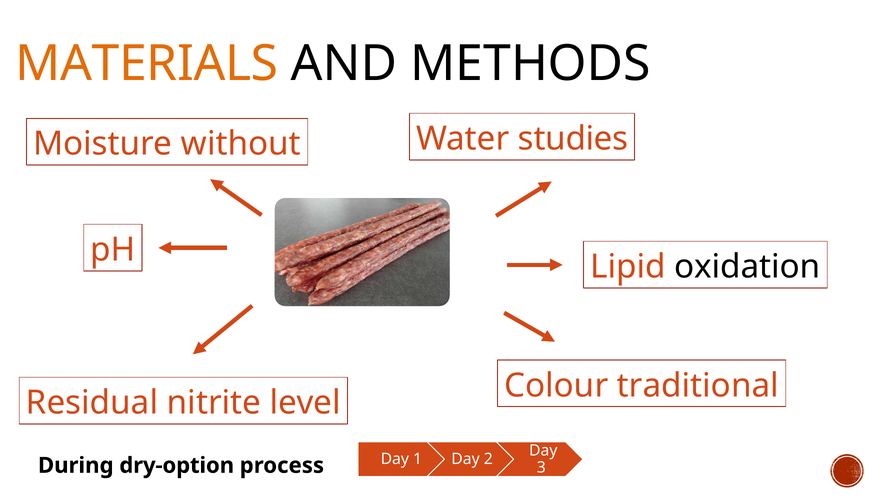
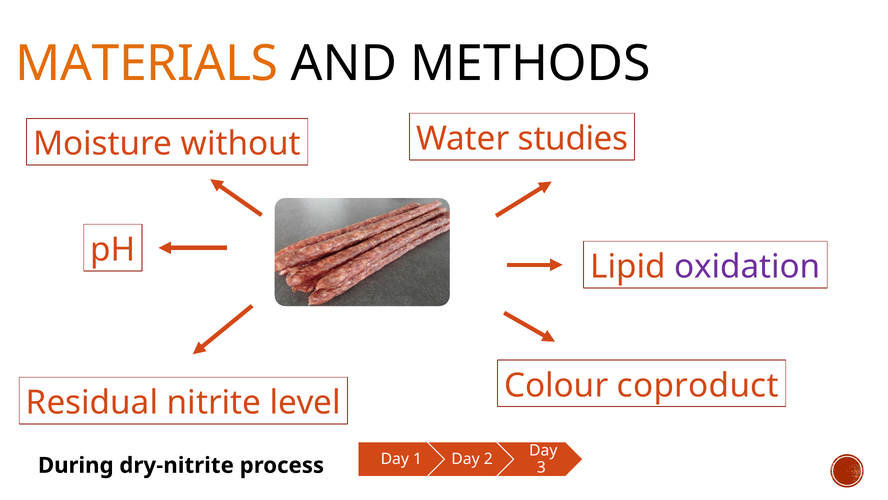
oxidation colour: black -> purple
traditional: traditional -> coproduct
dry-option: dry-option -> dry-nitrite
